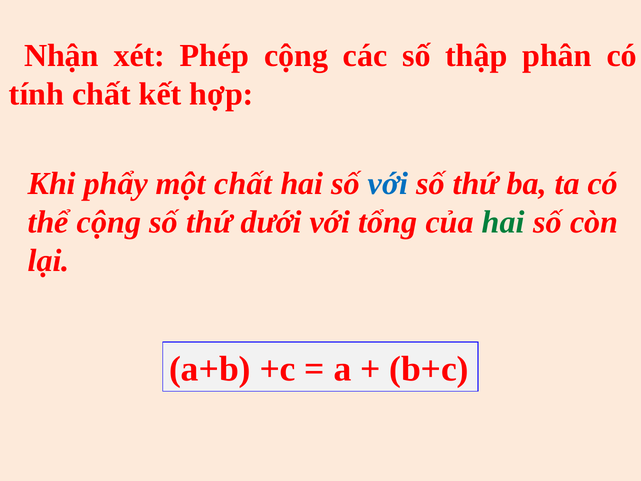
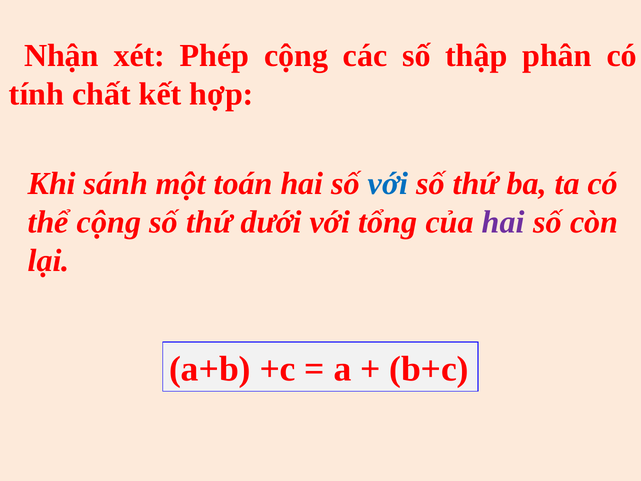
phẩy: phẩy -> sánh
một chất: chất -> toán
hai at (503, 222) colour: green -> purple
